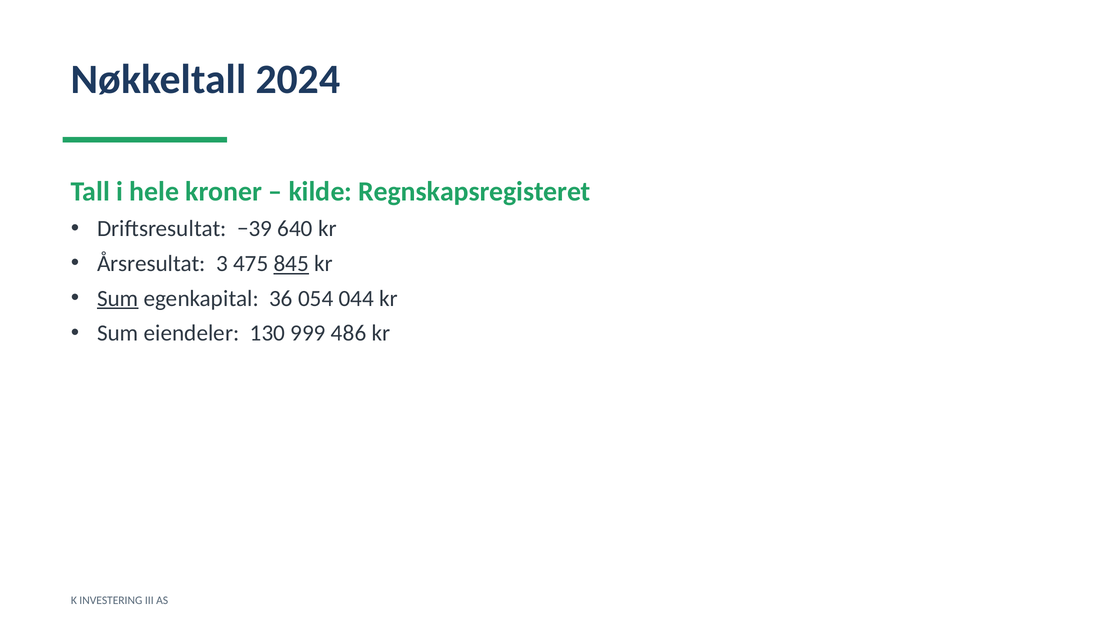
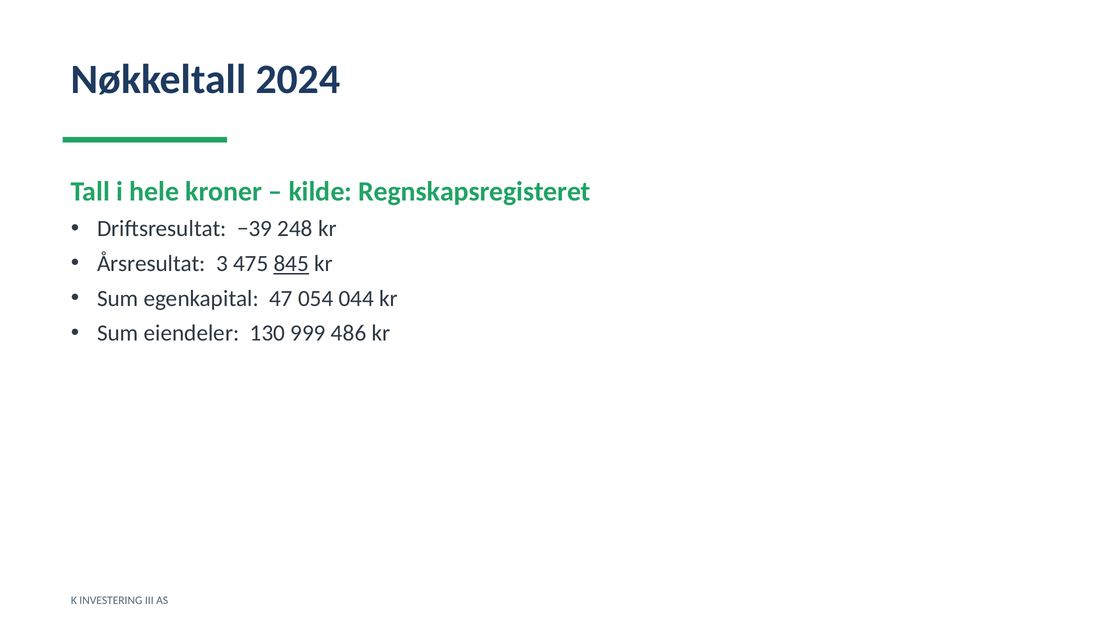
640: 640 -> 248
Sum at (118, 299) underline: present -> none
36: 36 -> 47
